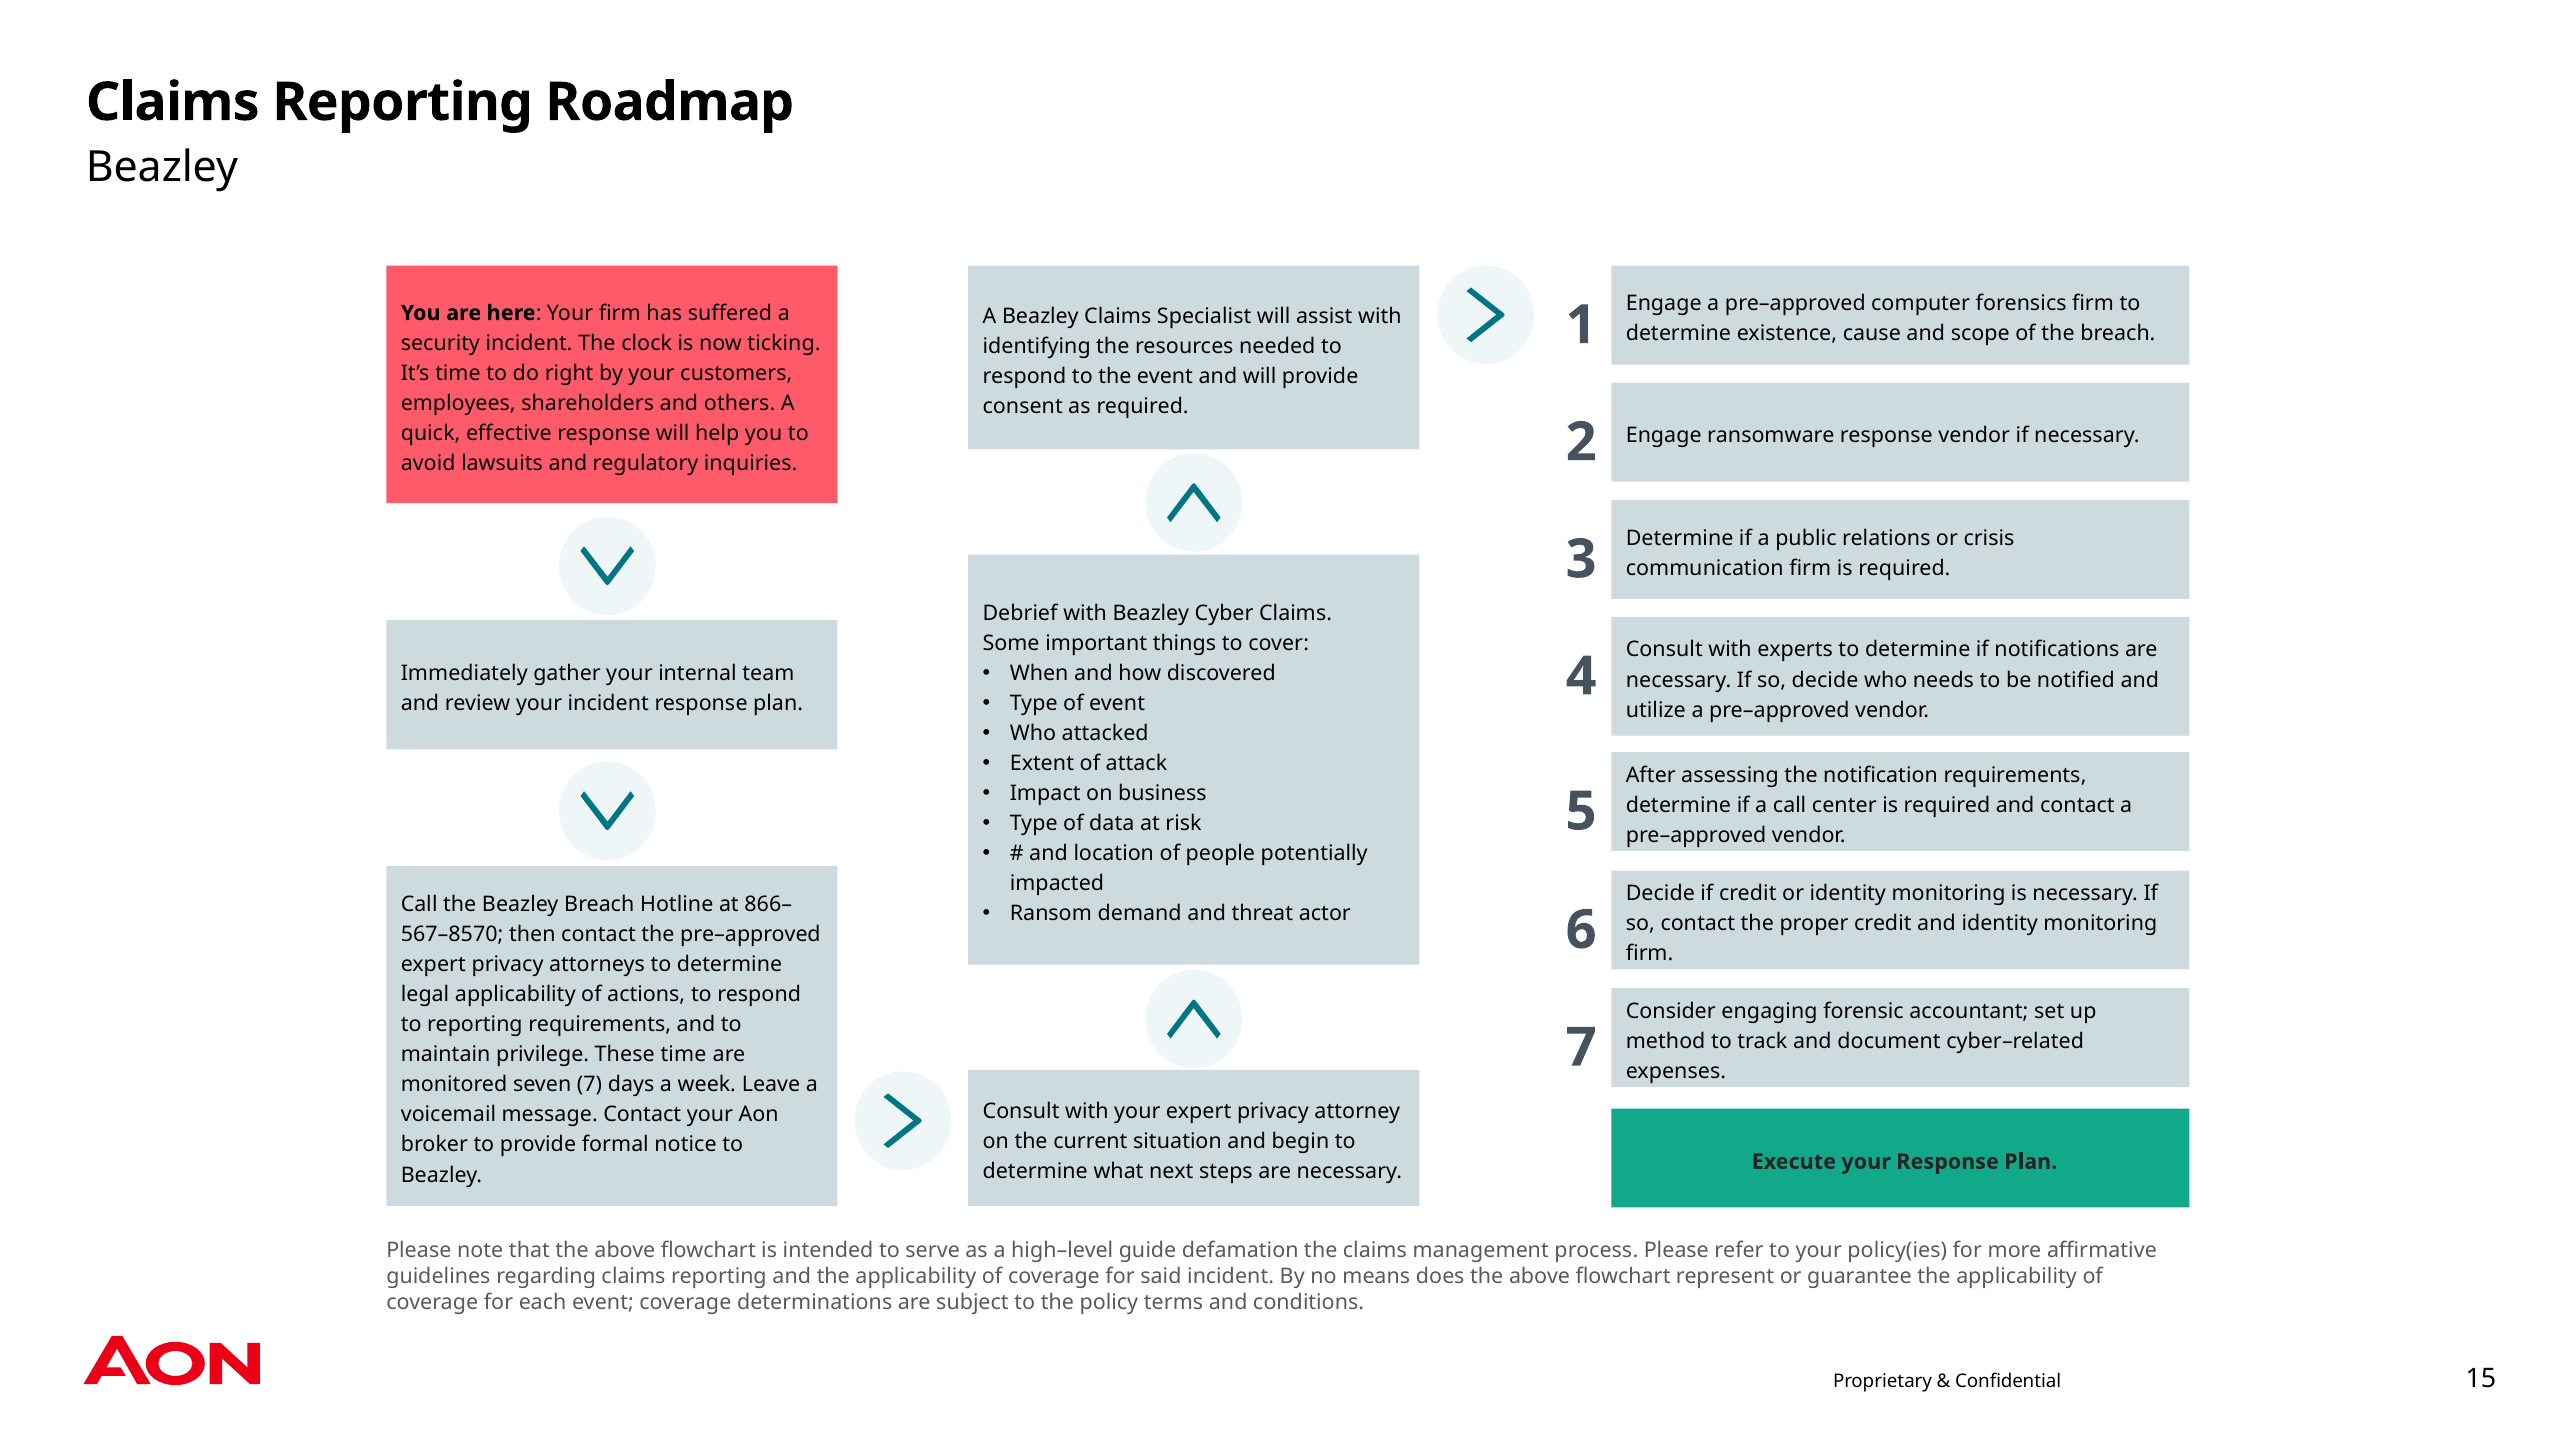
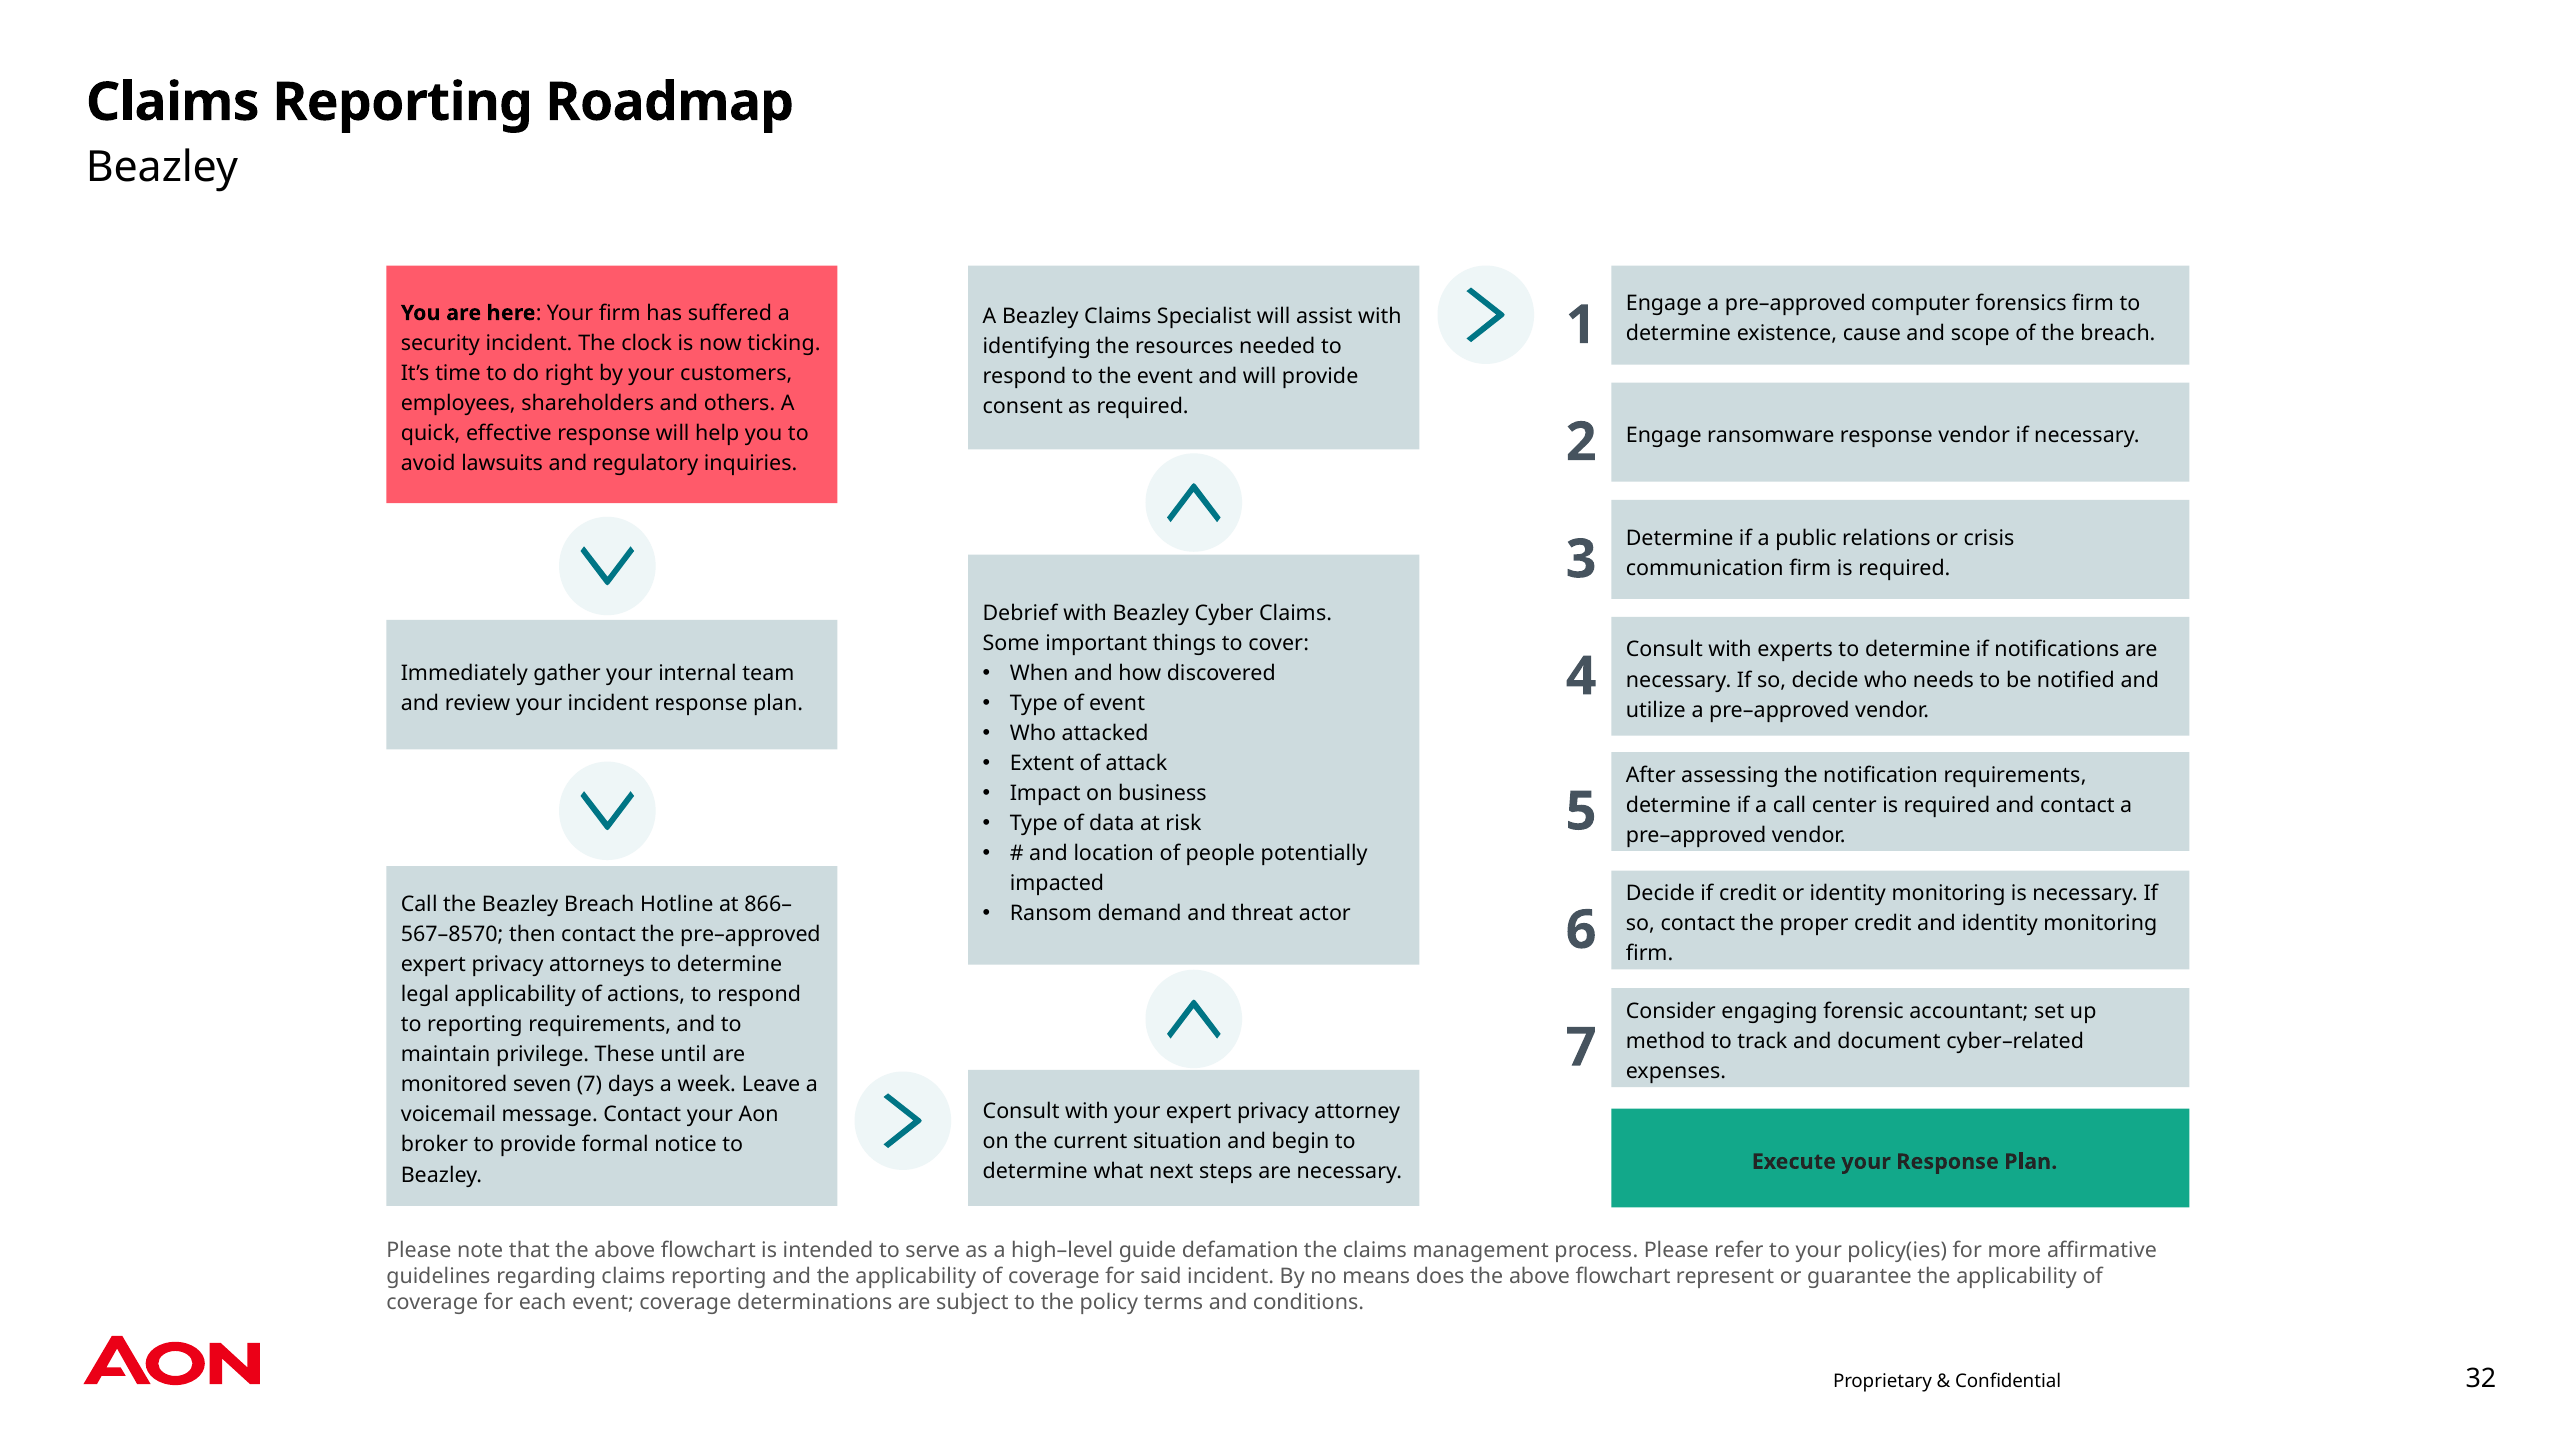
These time: time -> until
15: 15 -> 32
